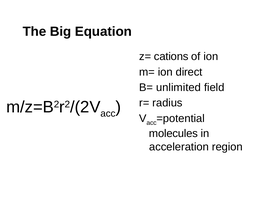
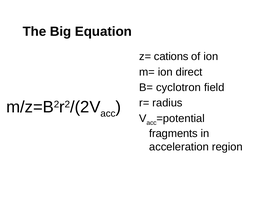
unlimited: unlimited -> cyclotron
molecules: molecules -> fragments
